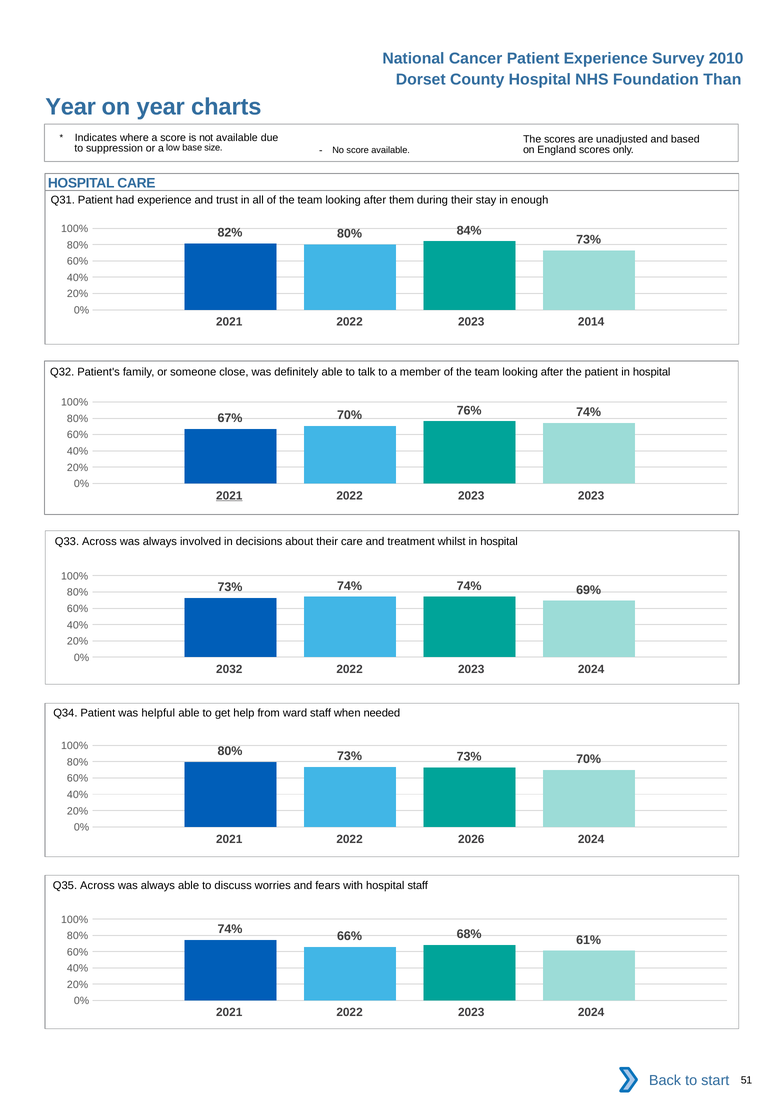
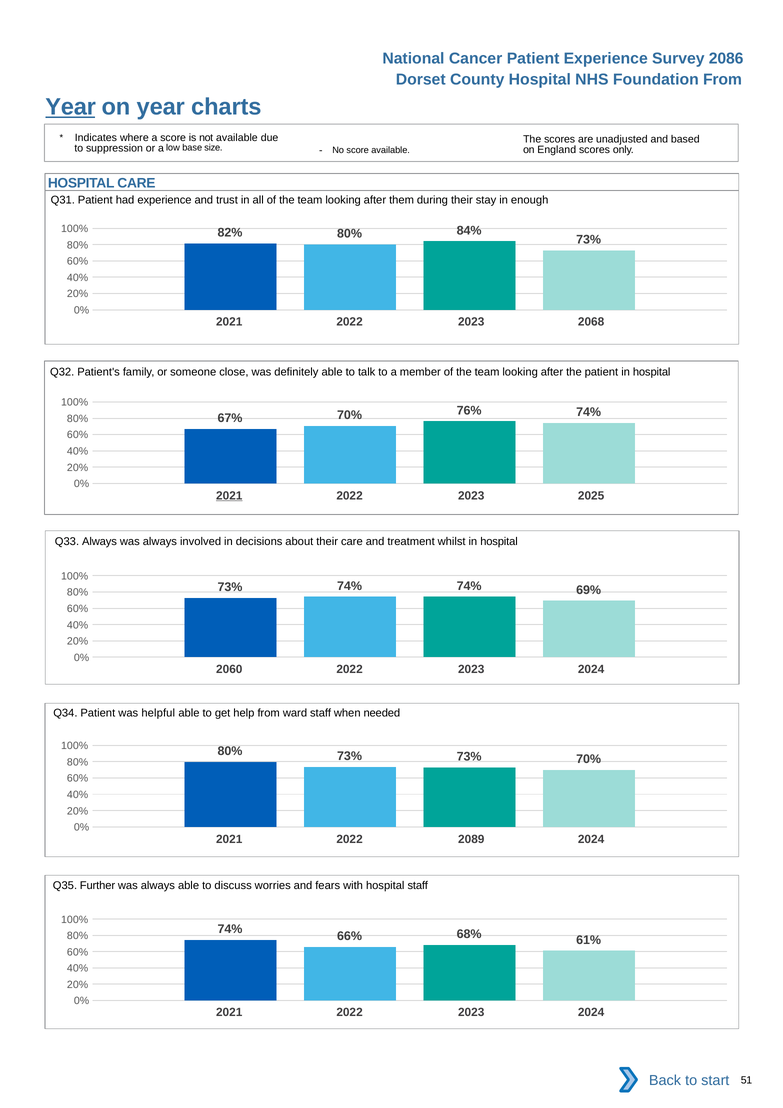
2010: 2010 -> 2086
Foundation Than: Than -> From
Year at (71, 107) underline: none -> present
2014: 2014 -> 2068
2023 2023: 2023 -> 2025
Q33 Across: Across -> Always
2032: 2032 -> 2060
2026: 2026 -> 2089
Q35 Across: Across -> Further
